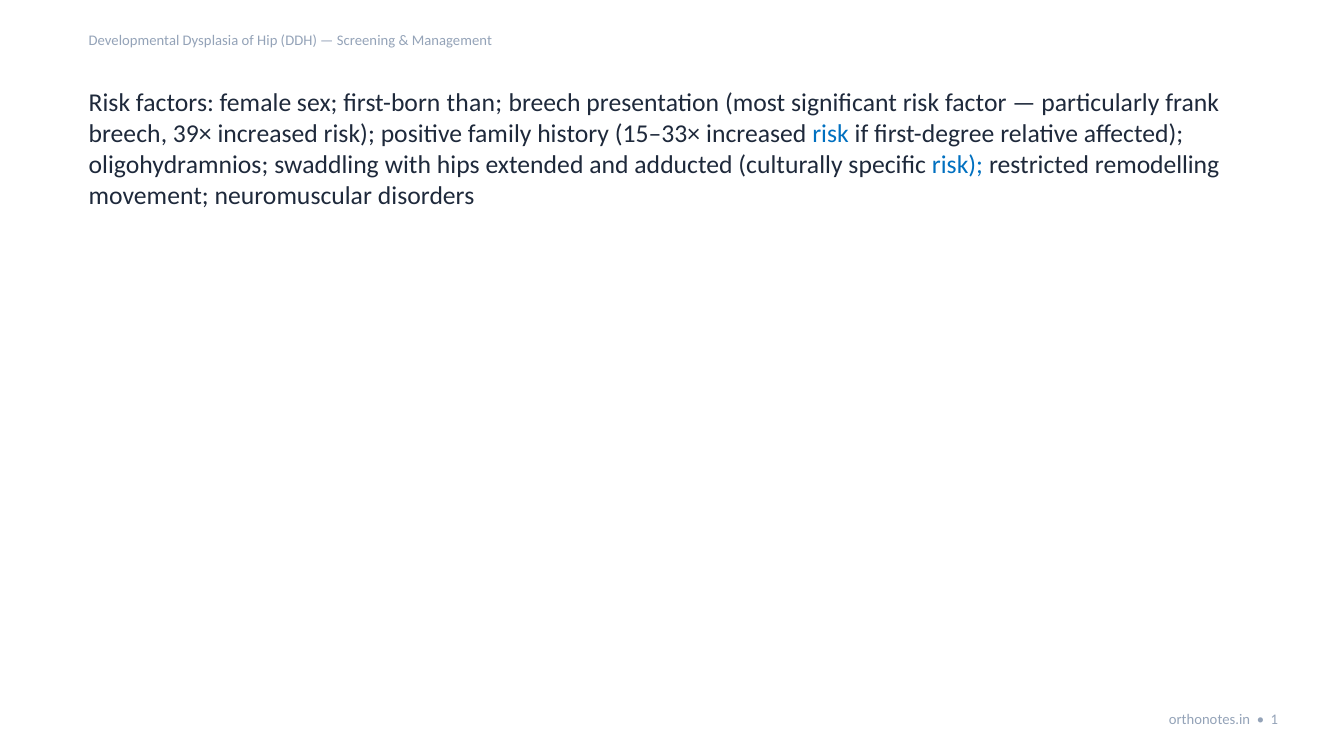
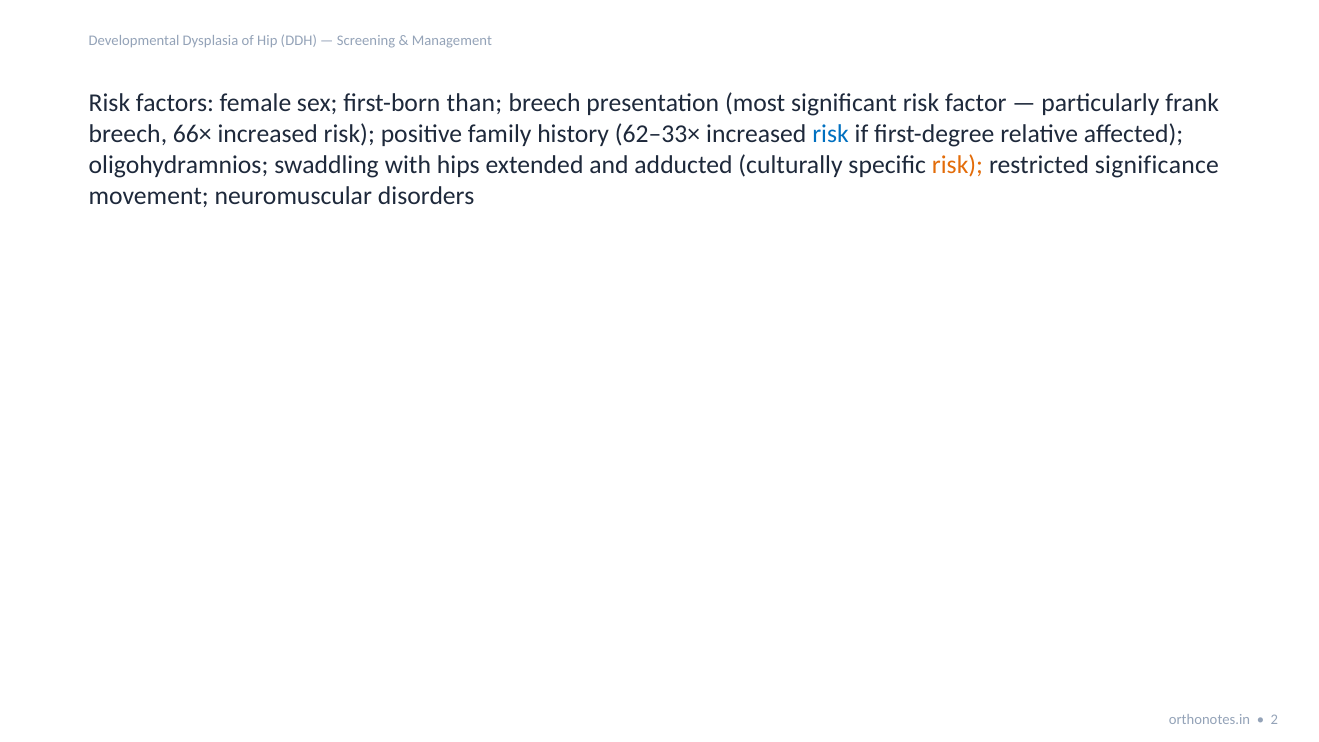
39×: 39× -> 66×
15–33×: 15–33× -> 62–33×
risk at (957, 165) colour: blue -> orange
remodelling: remodelling -> significance
1: 1 -> 2
